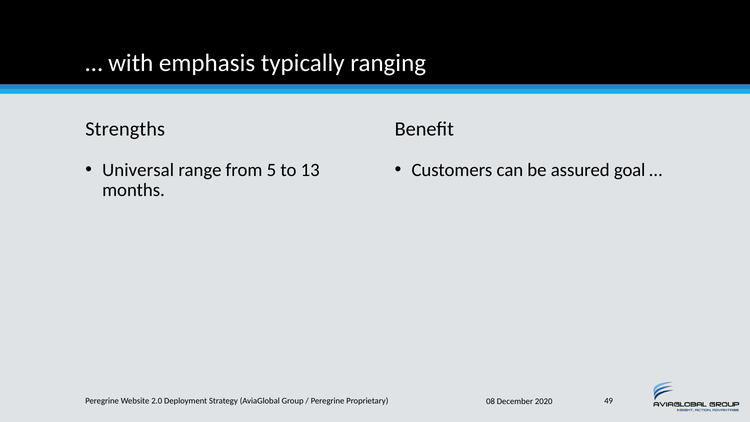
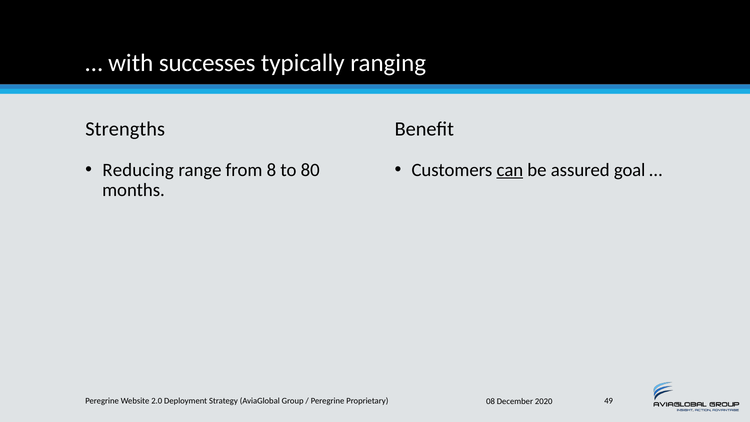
emphasis: emphasis -> successes
Universal: Universal -> Reducing
5: 5 -> 8
13: 13 -> 80
can underline: none -> present
